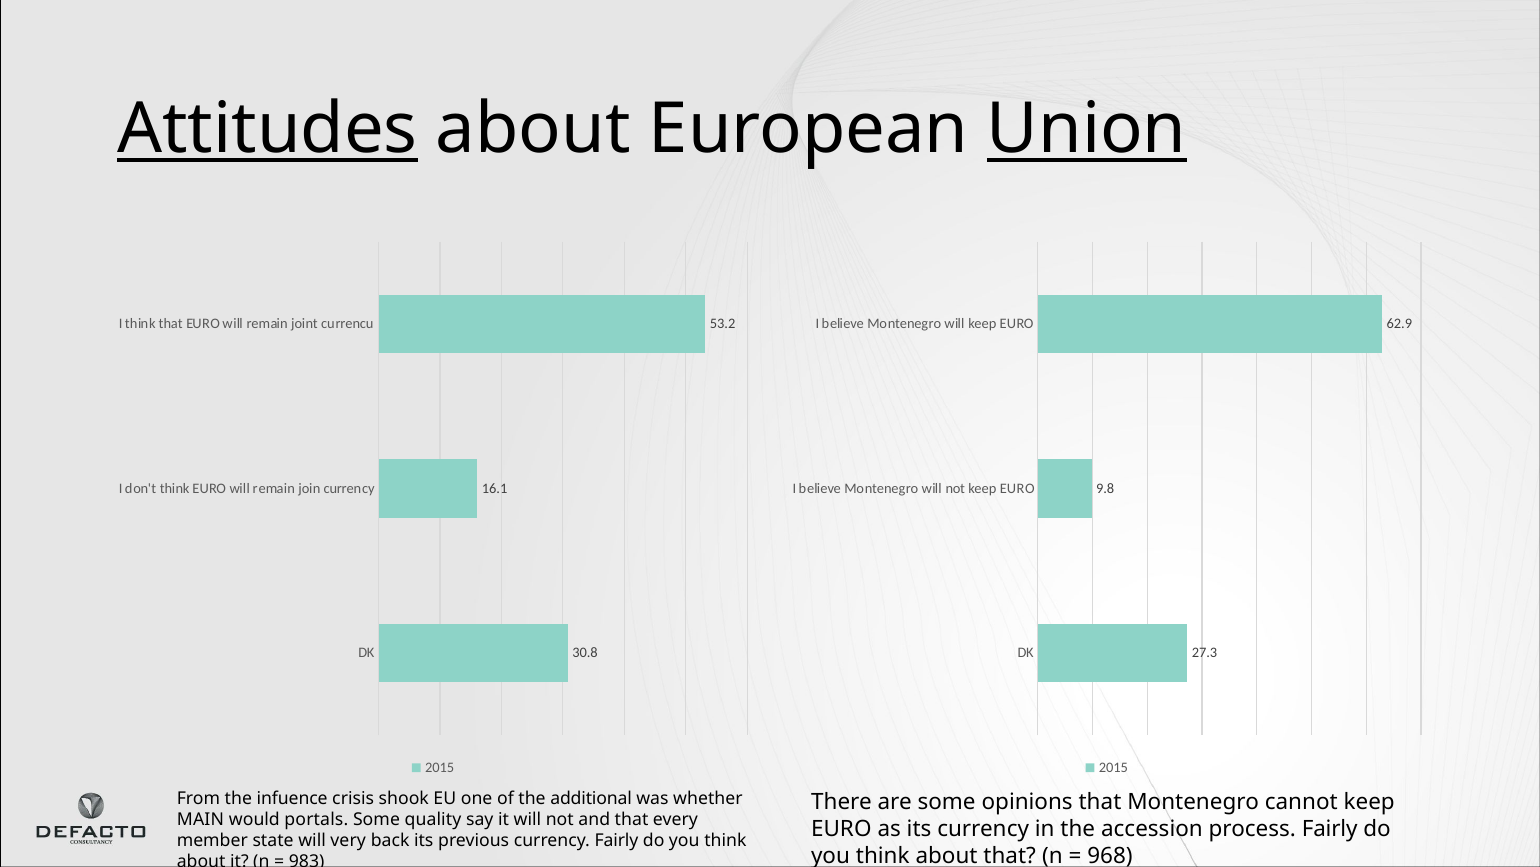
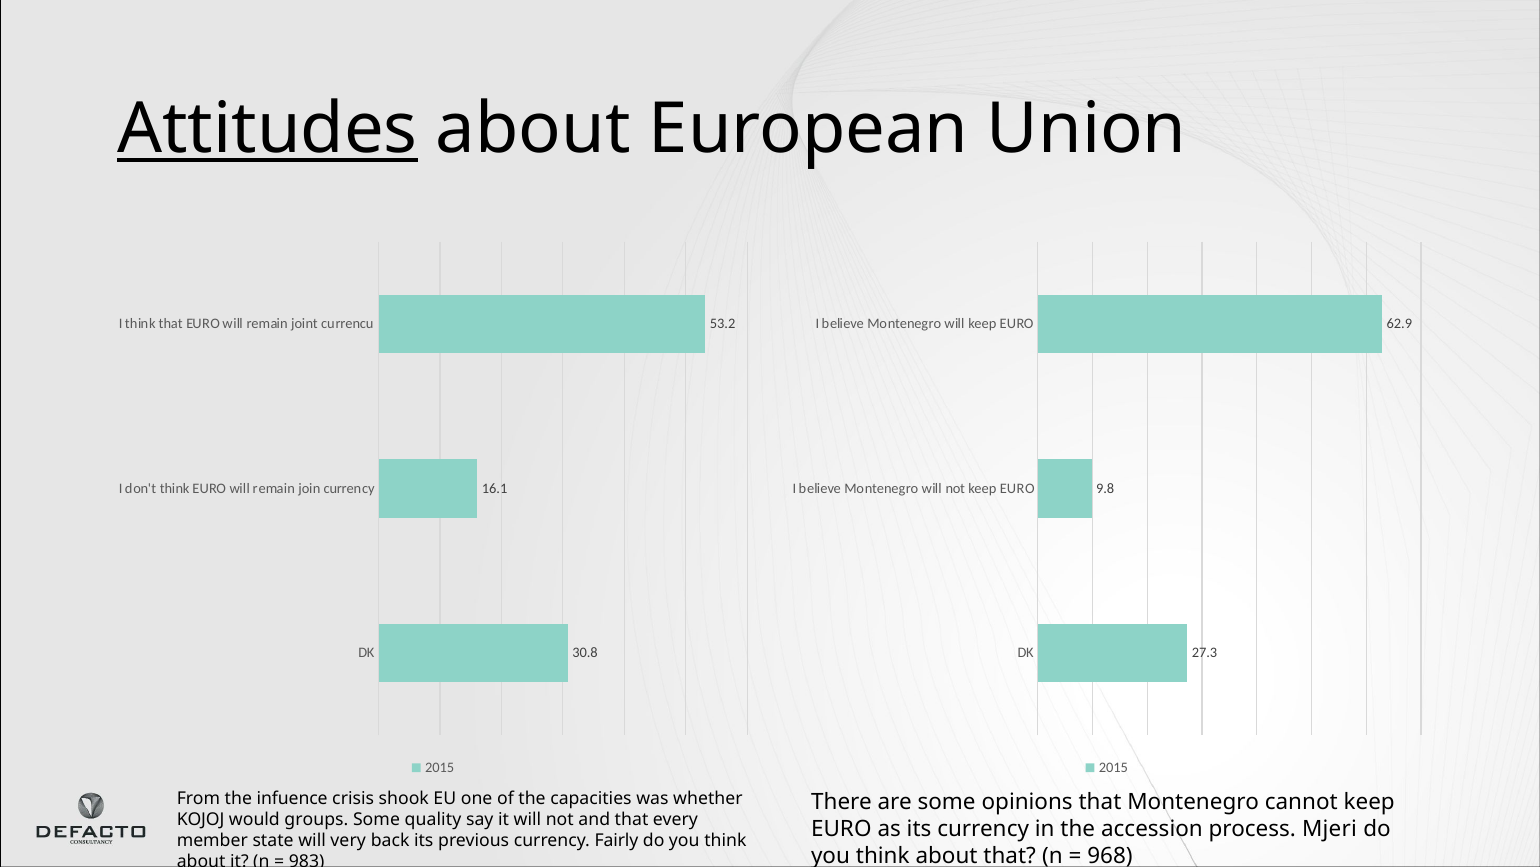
Union underline: present -> none
additional: additional -> capacities
MAIN: MAIN -> KOJOJ
portals: portals -> groups
process Fairly: Fairly -> Mjeri
